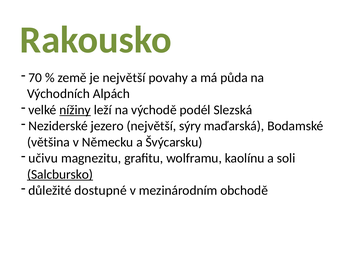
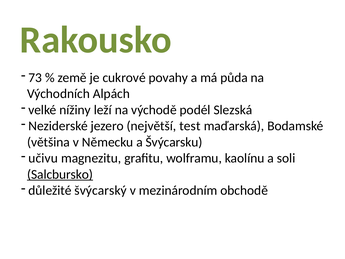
70: 70 -> 73
je největší: největší -> cukrové
nížiny underline: present -> none
sýry: sýry -> test
dostupné: dostupné -> švýcarský
